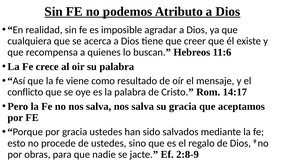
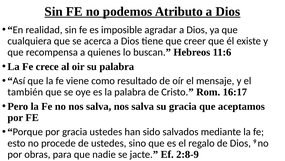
conflicto: conflicto -> también
14:17: 14:17 -> 16:17
